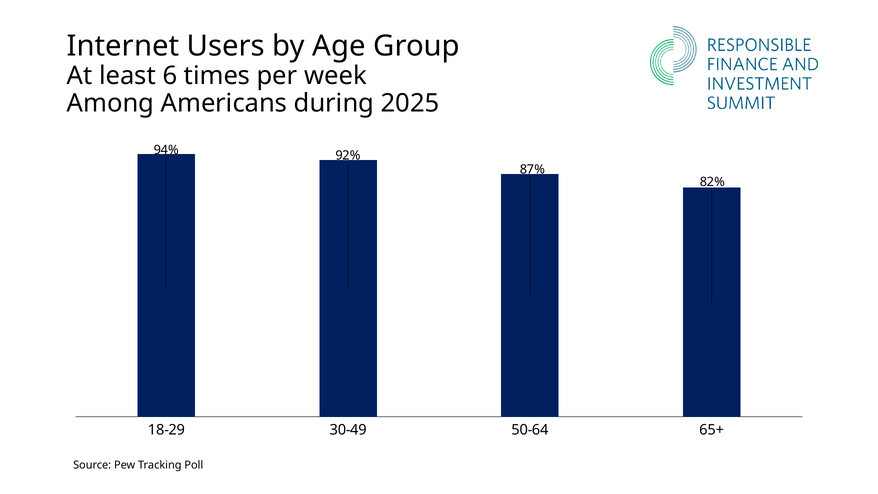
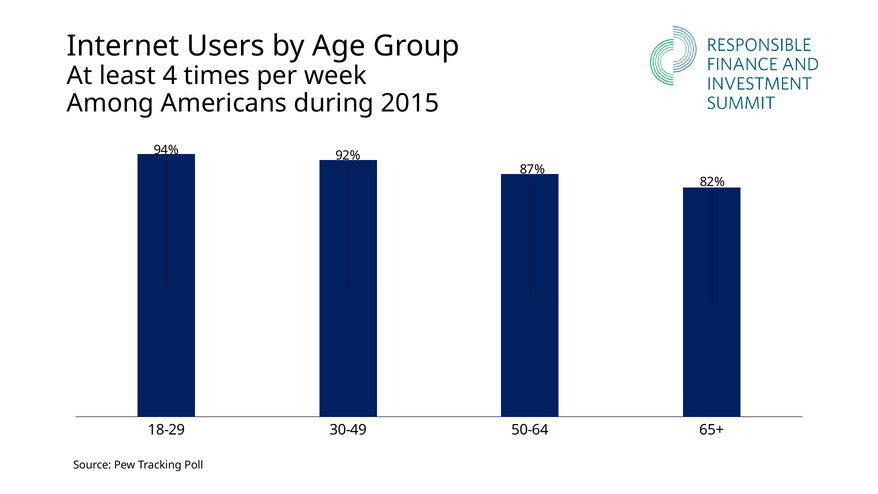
6: 6 -> 4
2025: 2025 -> 2015
